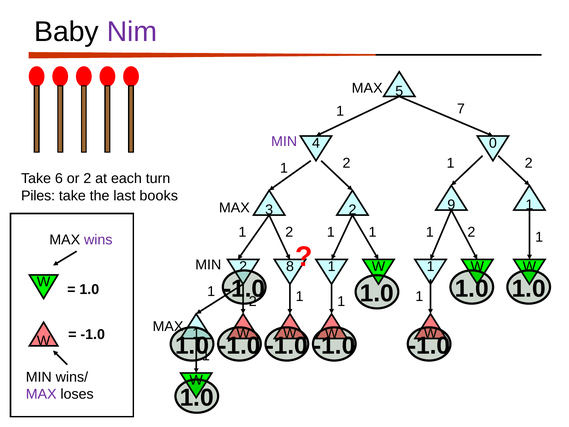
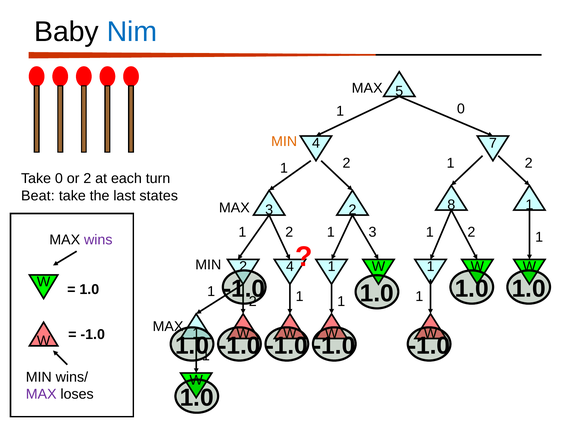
Nim colour: purple -> blue
1 7: 7 -> 0
MIN at (284, 141) colour: purple -> orange
0: 0 -> 7
Take 6: 6 -> 0
Piles: Piles -> Beat
books: books -> states
9: 9 -> 8
1 at (373, 232): 1 -> 3
8 at (290, 266): 8 -> 4
